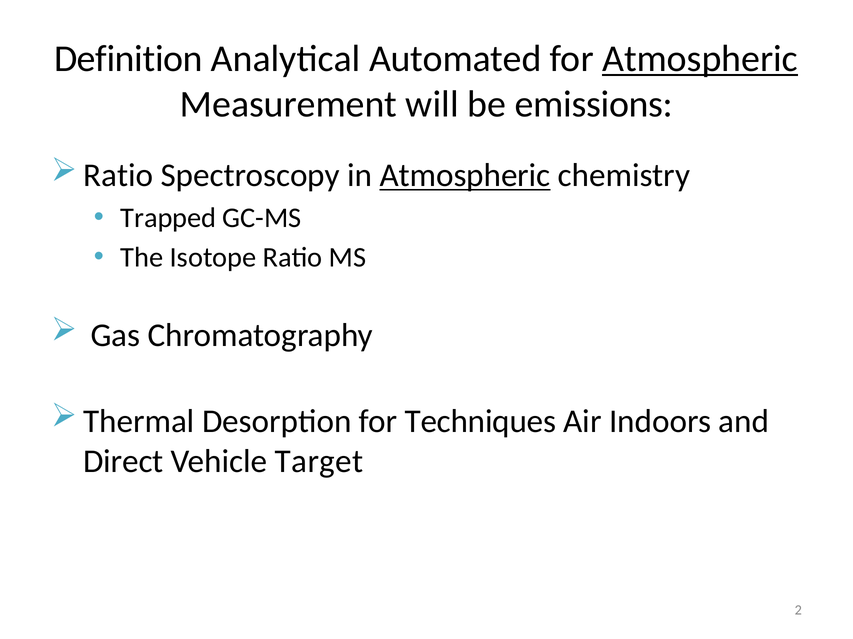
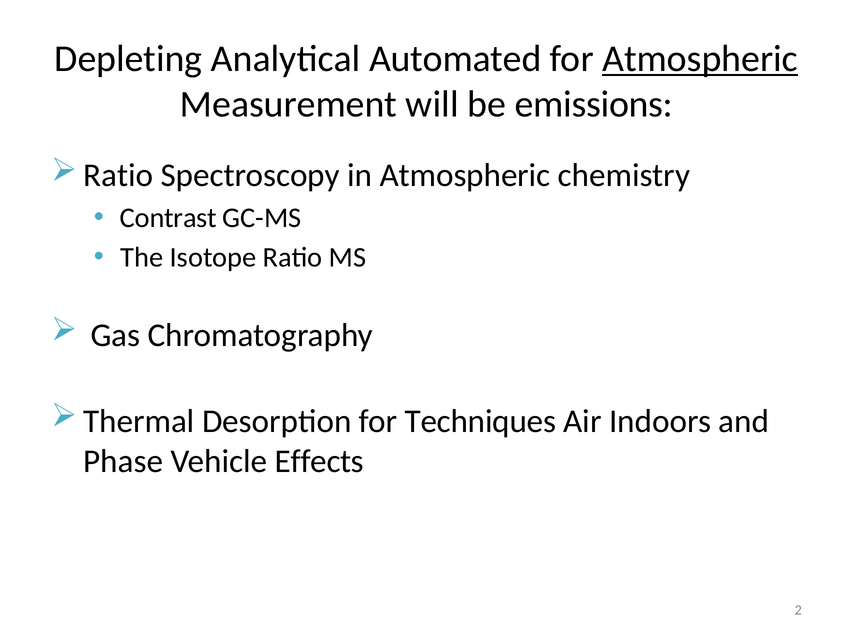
Definition: Definition -> Depleting
Atmospheric at (465, 176) underline: present -> none
Trapped: Trapped -> Contrast
Direct: Direct -> Phase
Target: Target -> Effects
